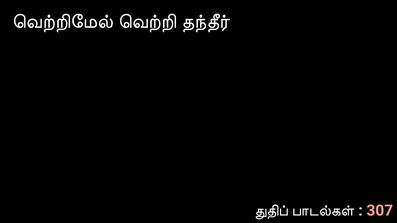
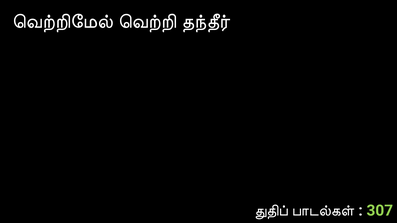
307 colour: pink -> light green
